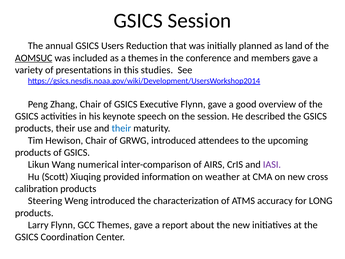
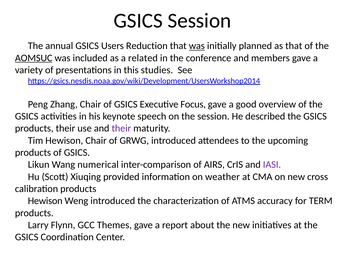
was at (197, 46) underline: none -> present
as land: land -> that
a themes: themes -> related
Executive Flynn: Flynn -> Focus
their at (121, 128) colour: blue -> purple
Steering at (45, 201): Steering -> Hewison
LONG: LONG -> TERM
